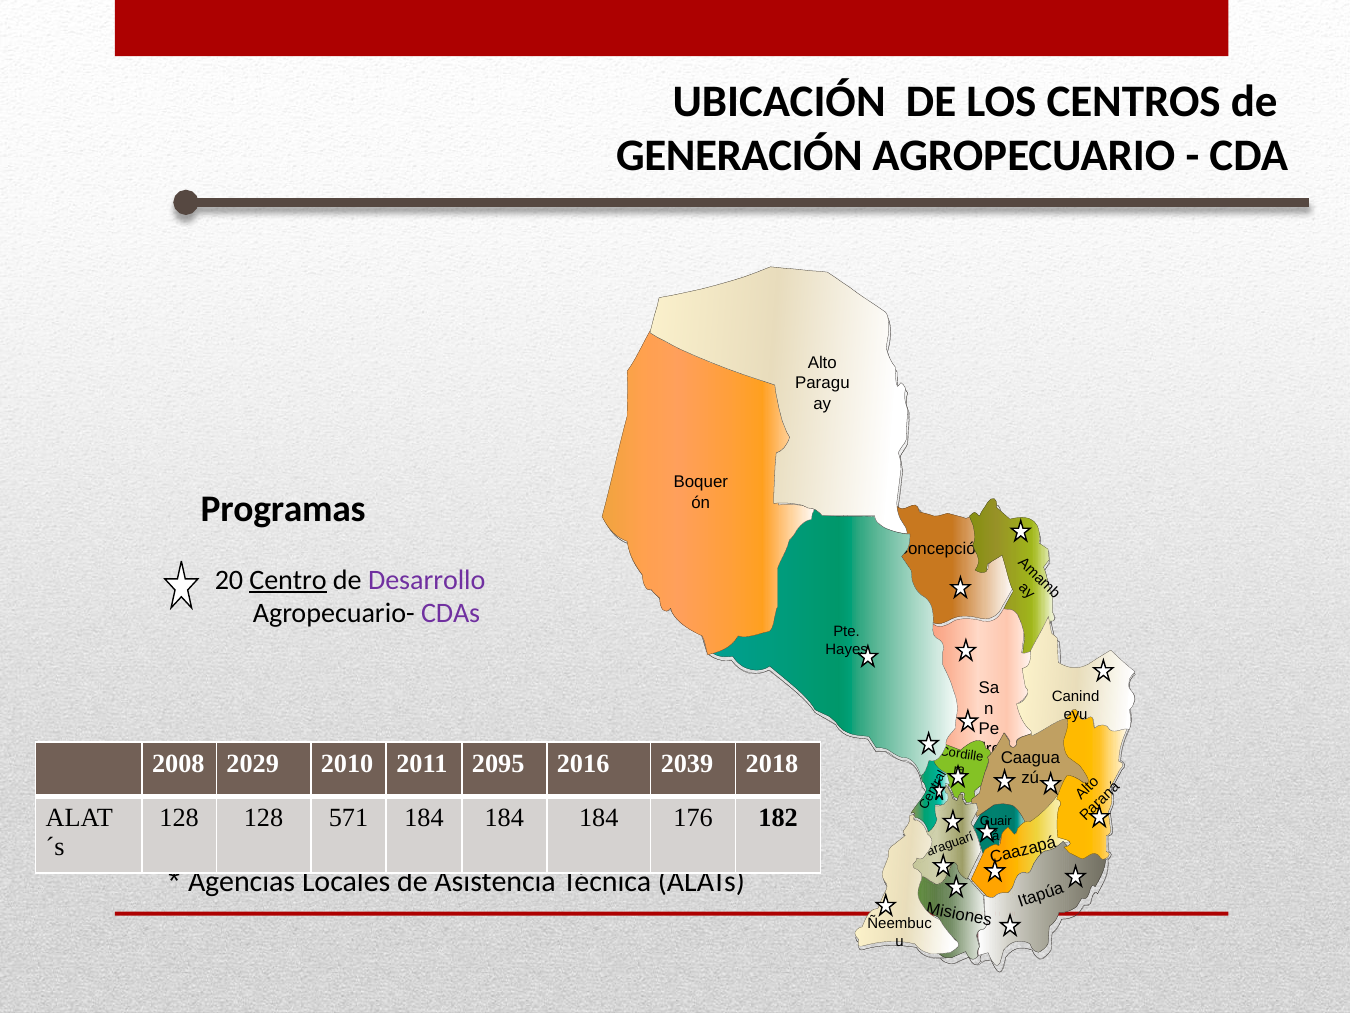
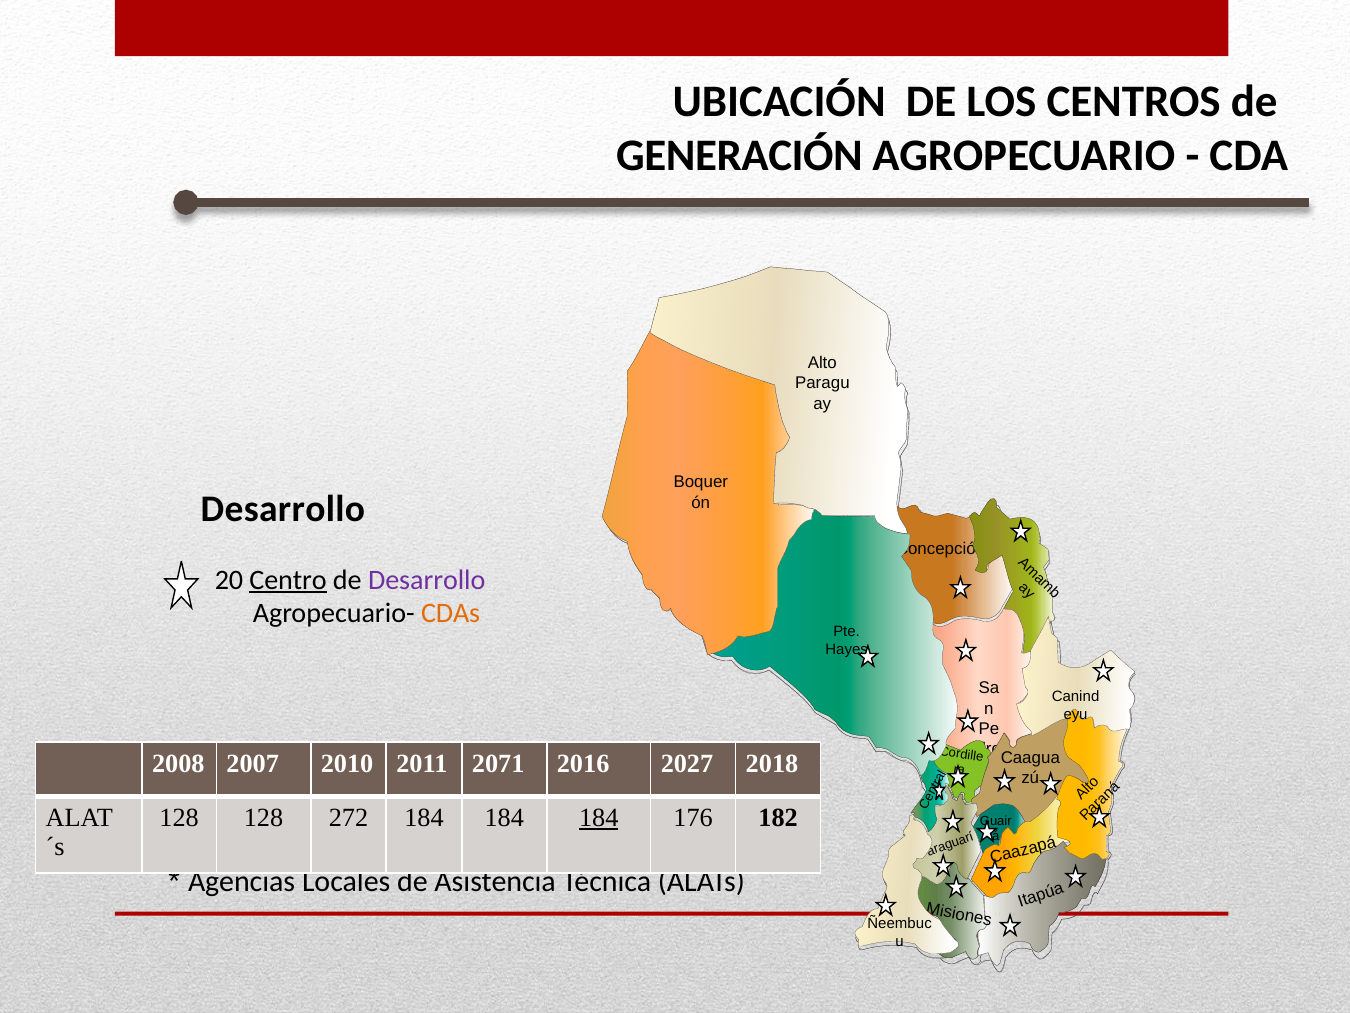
Programas at (283, 509): Programas -> Desarrollo
CDAs colour: purple -> orange
2029: 2029 -> 2007
2095: 2095 -> 2071
2039: 2039 -> 2027
571: 571 -> 272
184 at (599, 817) underline: none -> present
